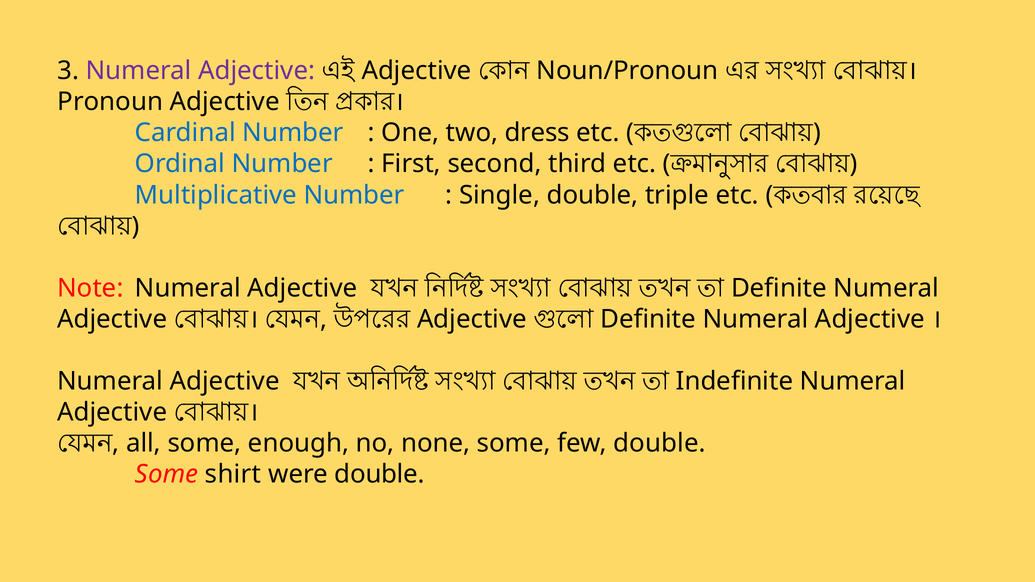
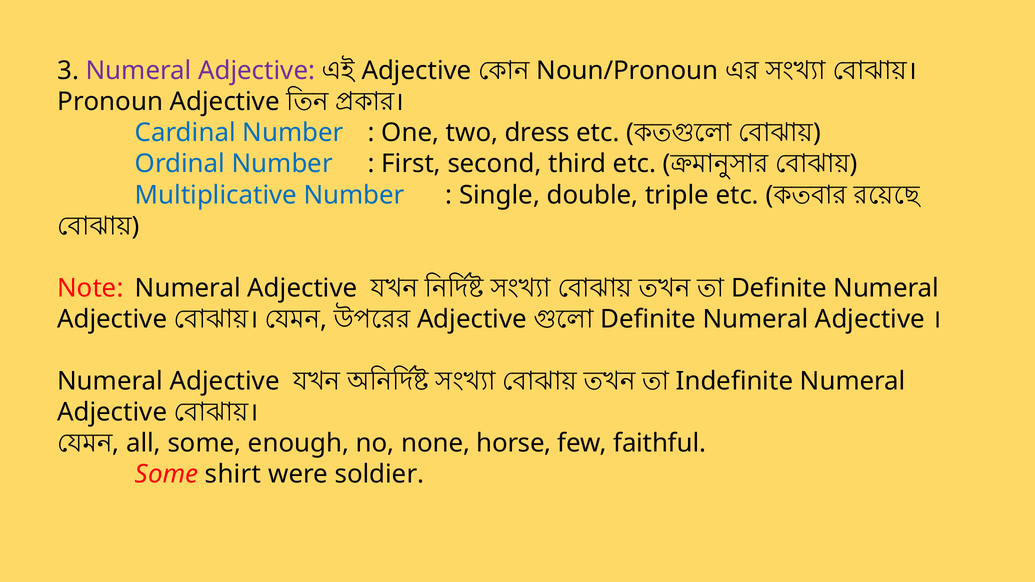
none some: some -> horse
few double: double -> faithful
were double: double -> soldier
